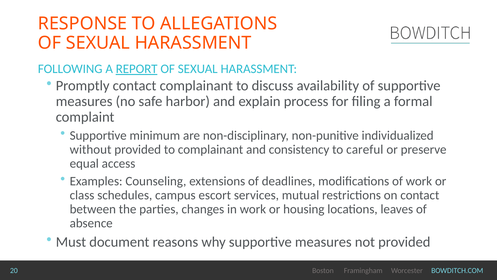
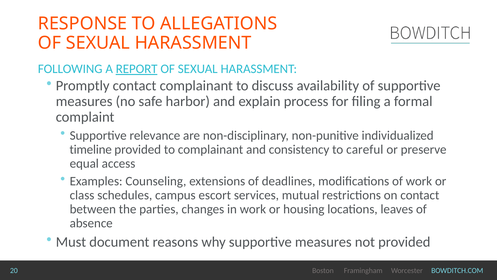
minimum: minimum -> relevance
without: without -> timeline
